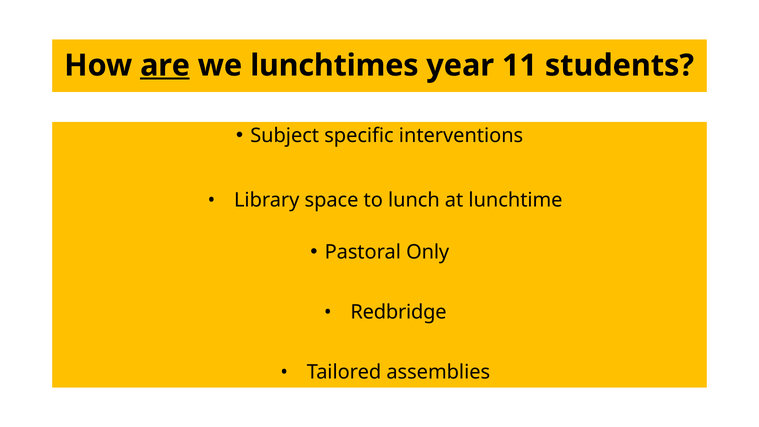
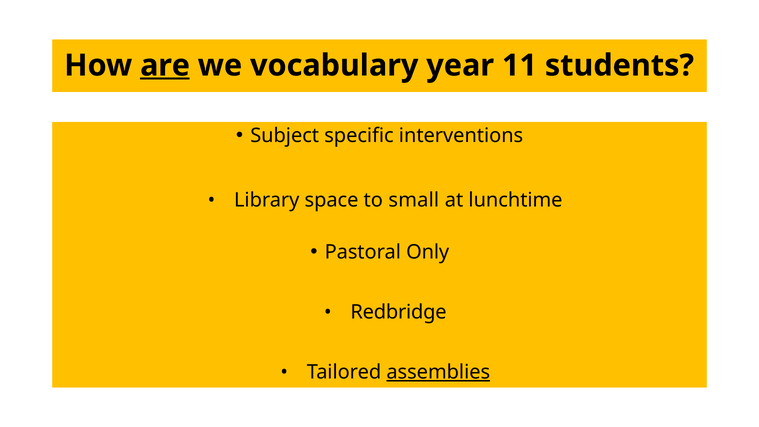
lunchtimes: lunchtimes -> vocabulary
lunch: lunch -> small
assemblies underline: none -> present
